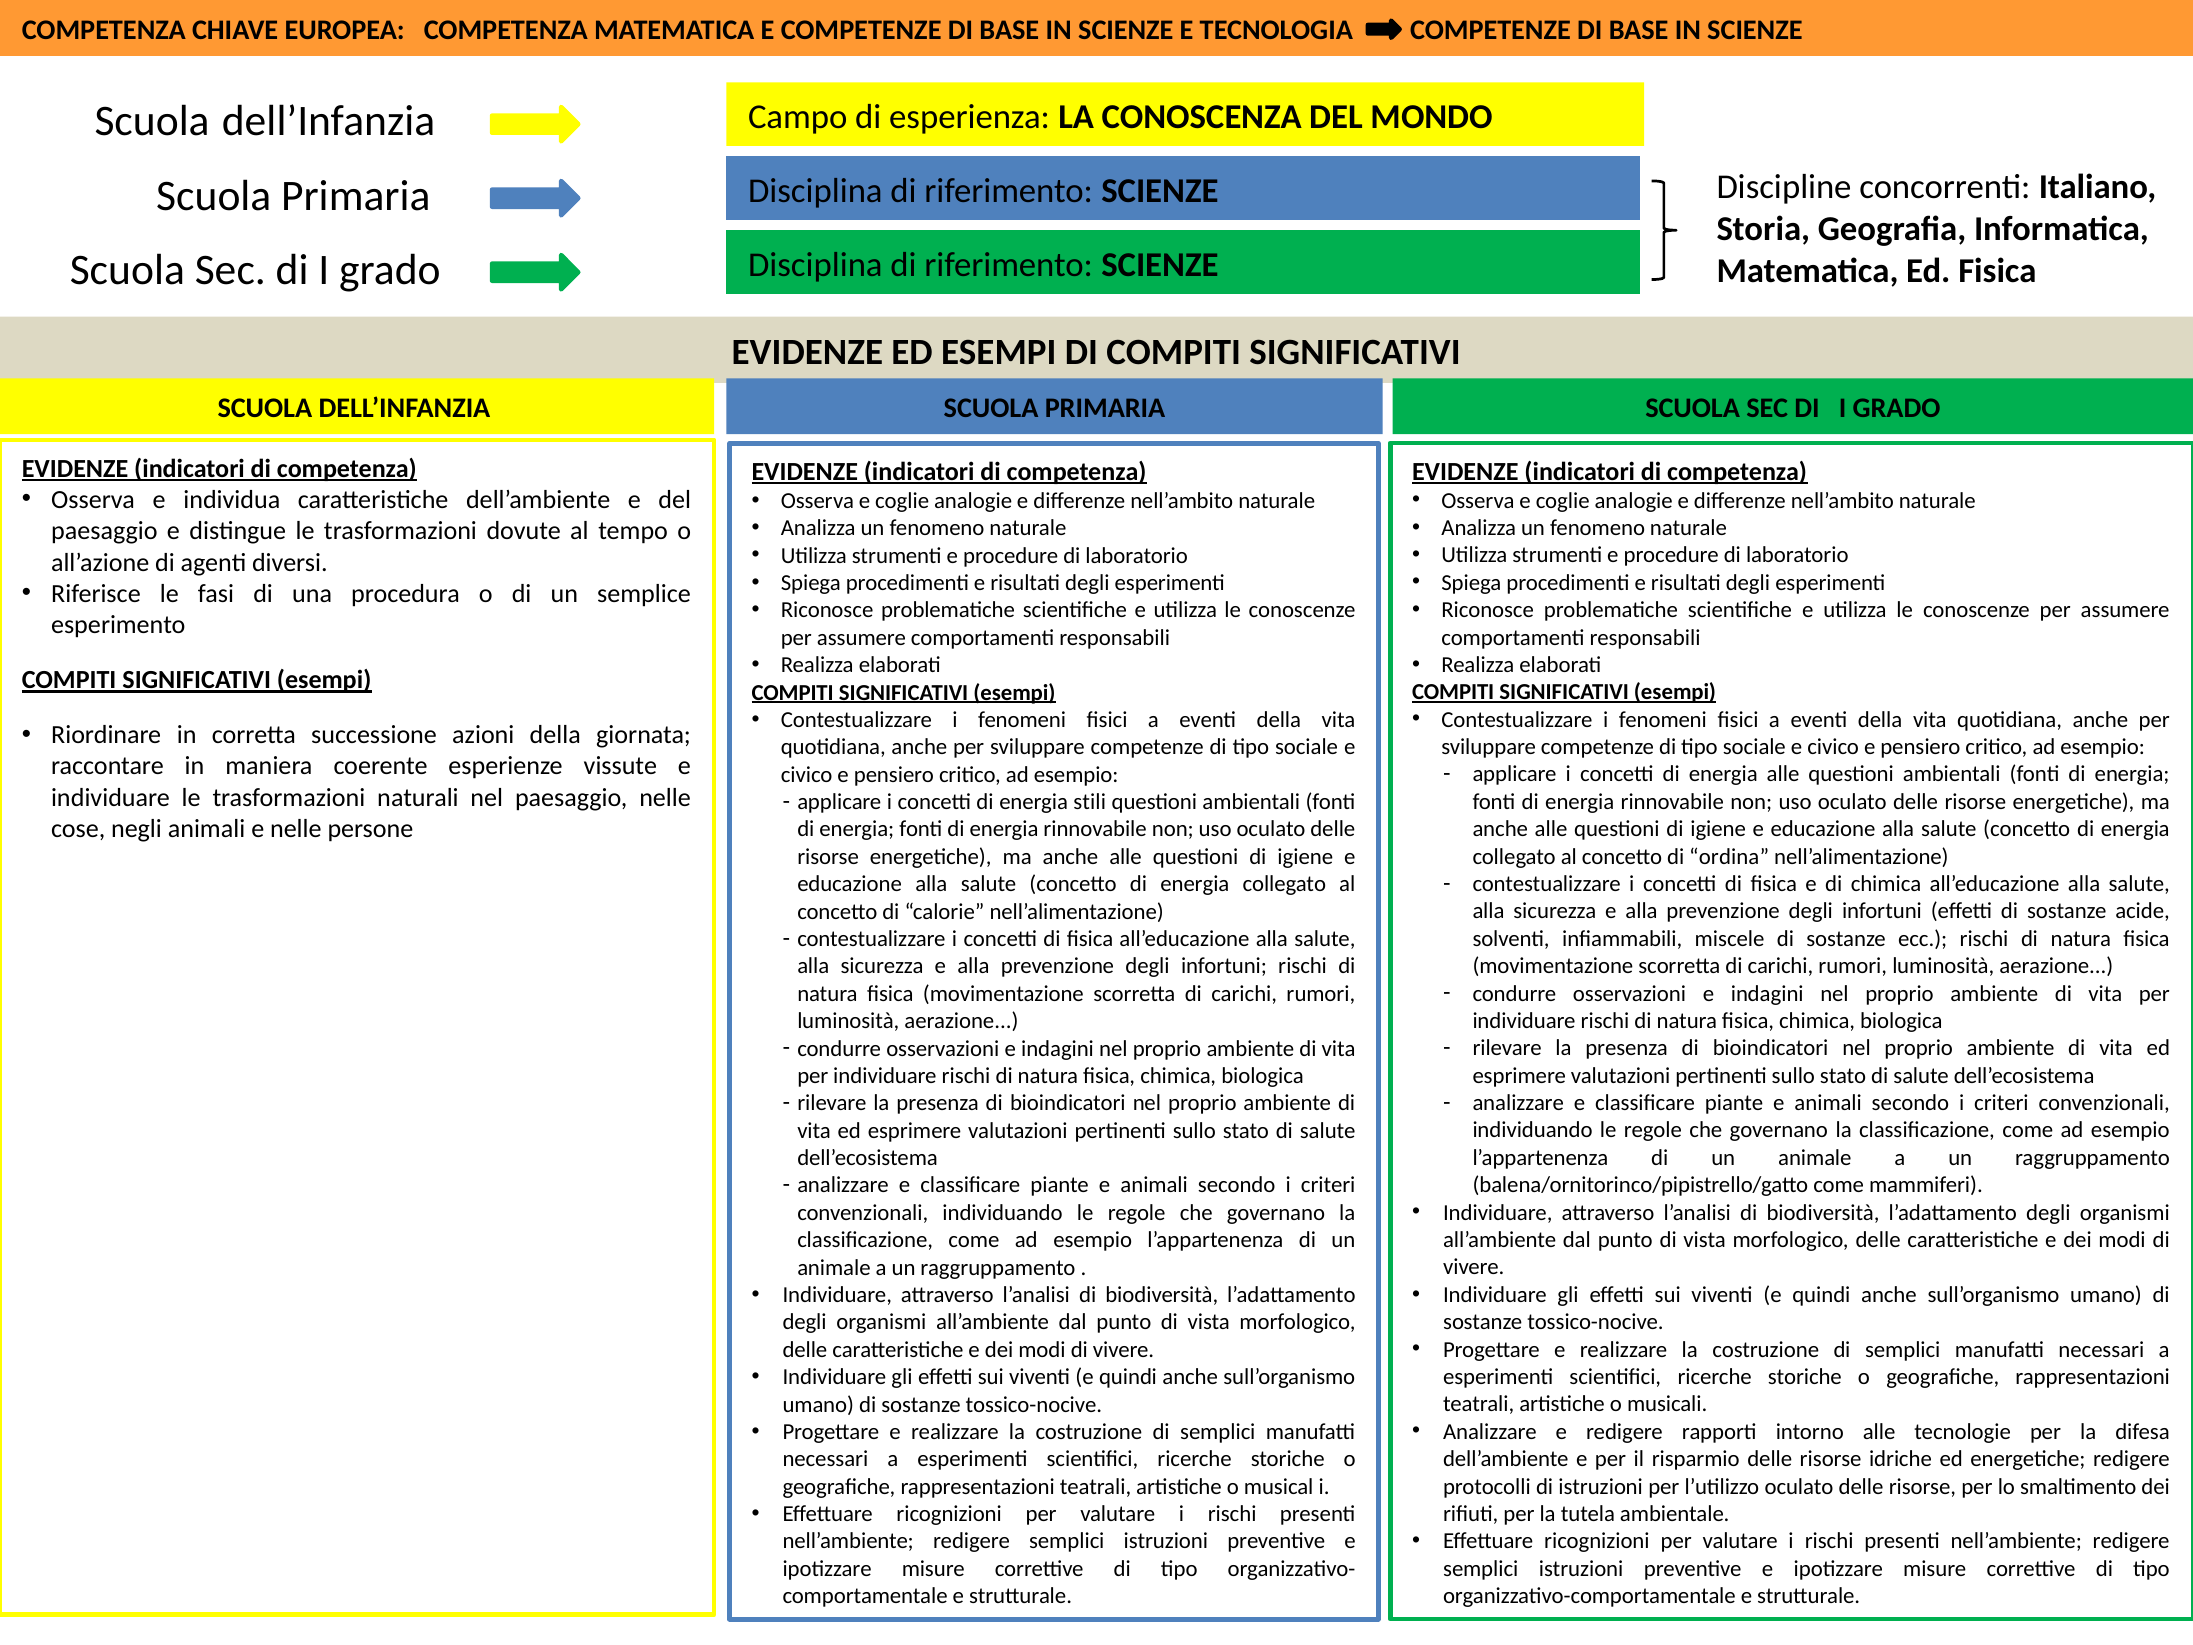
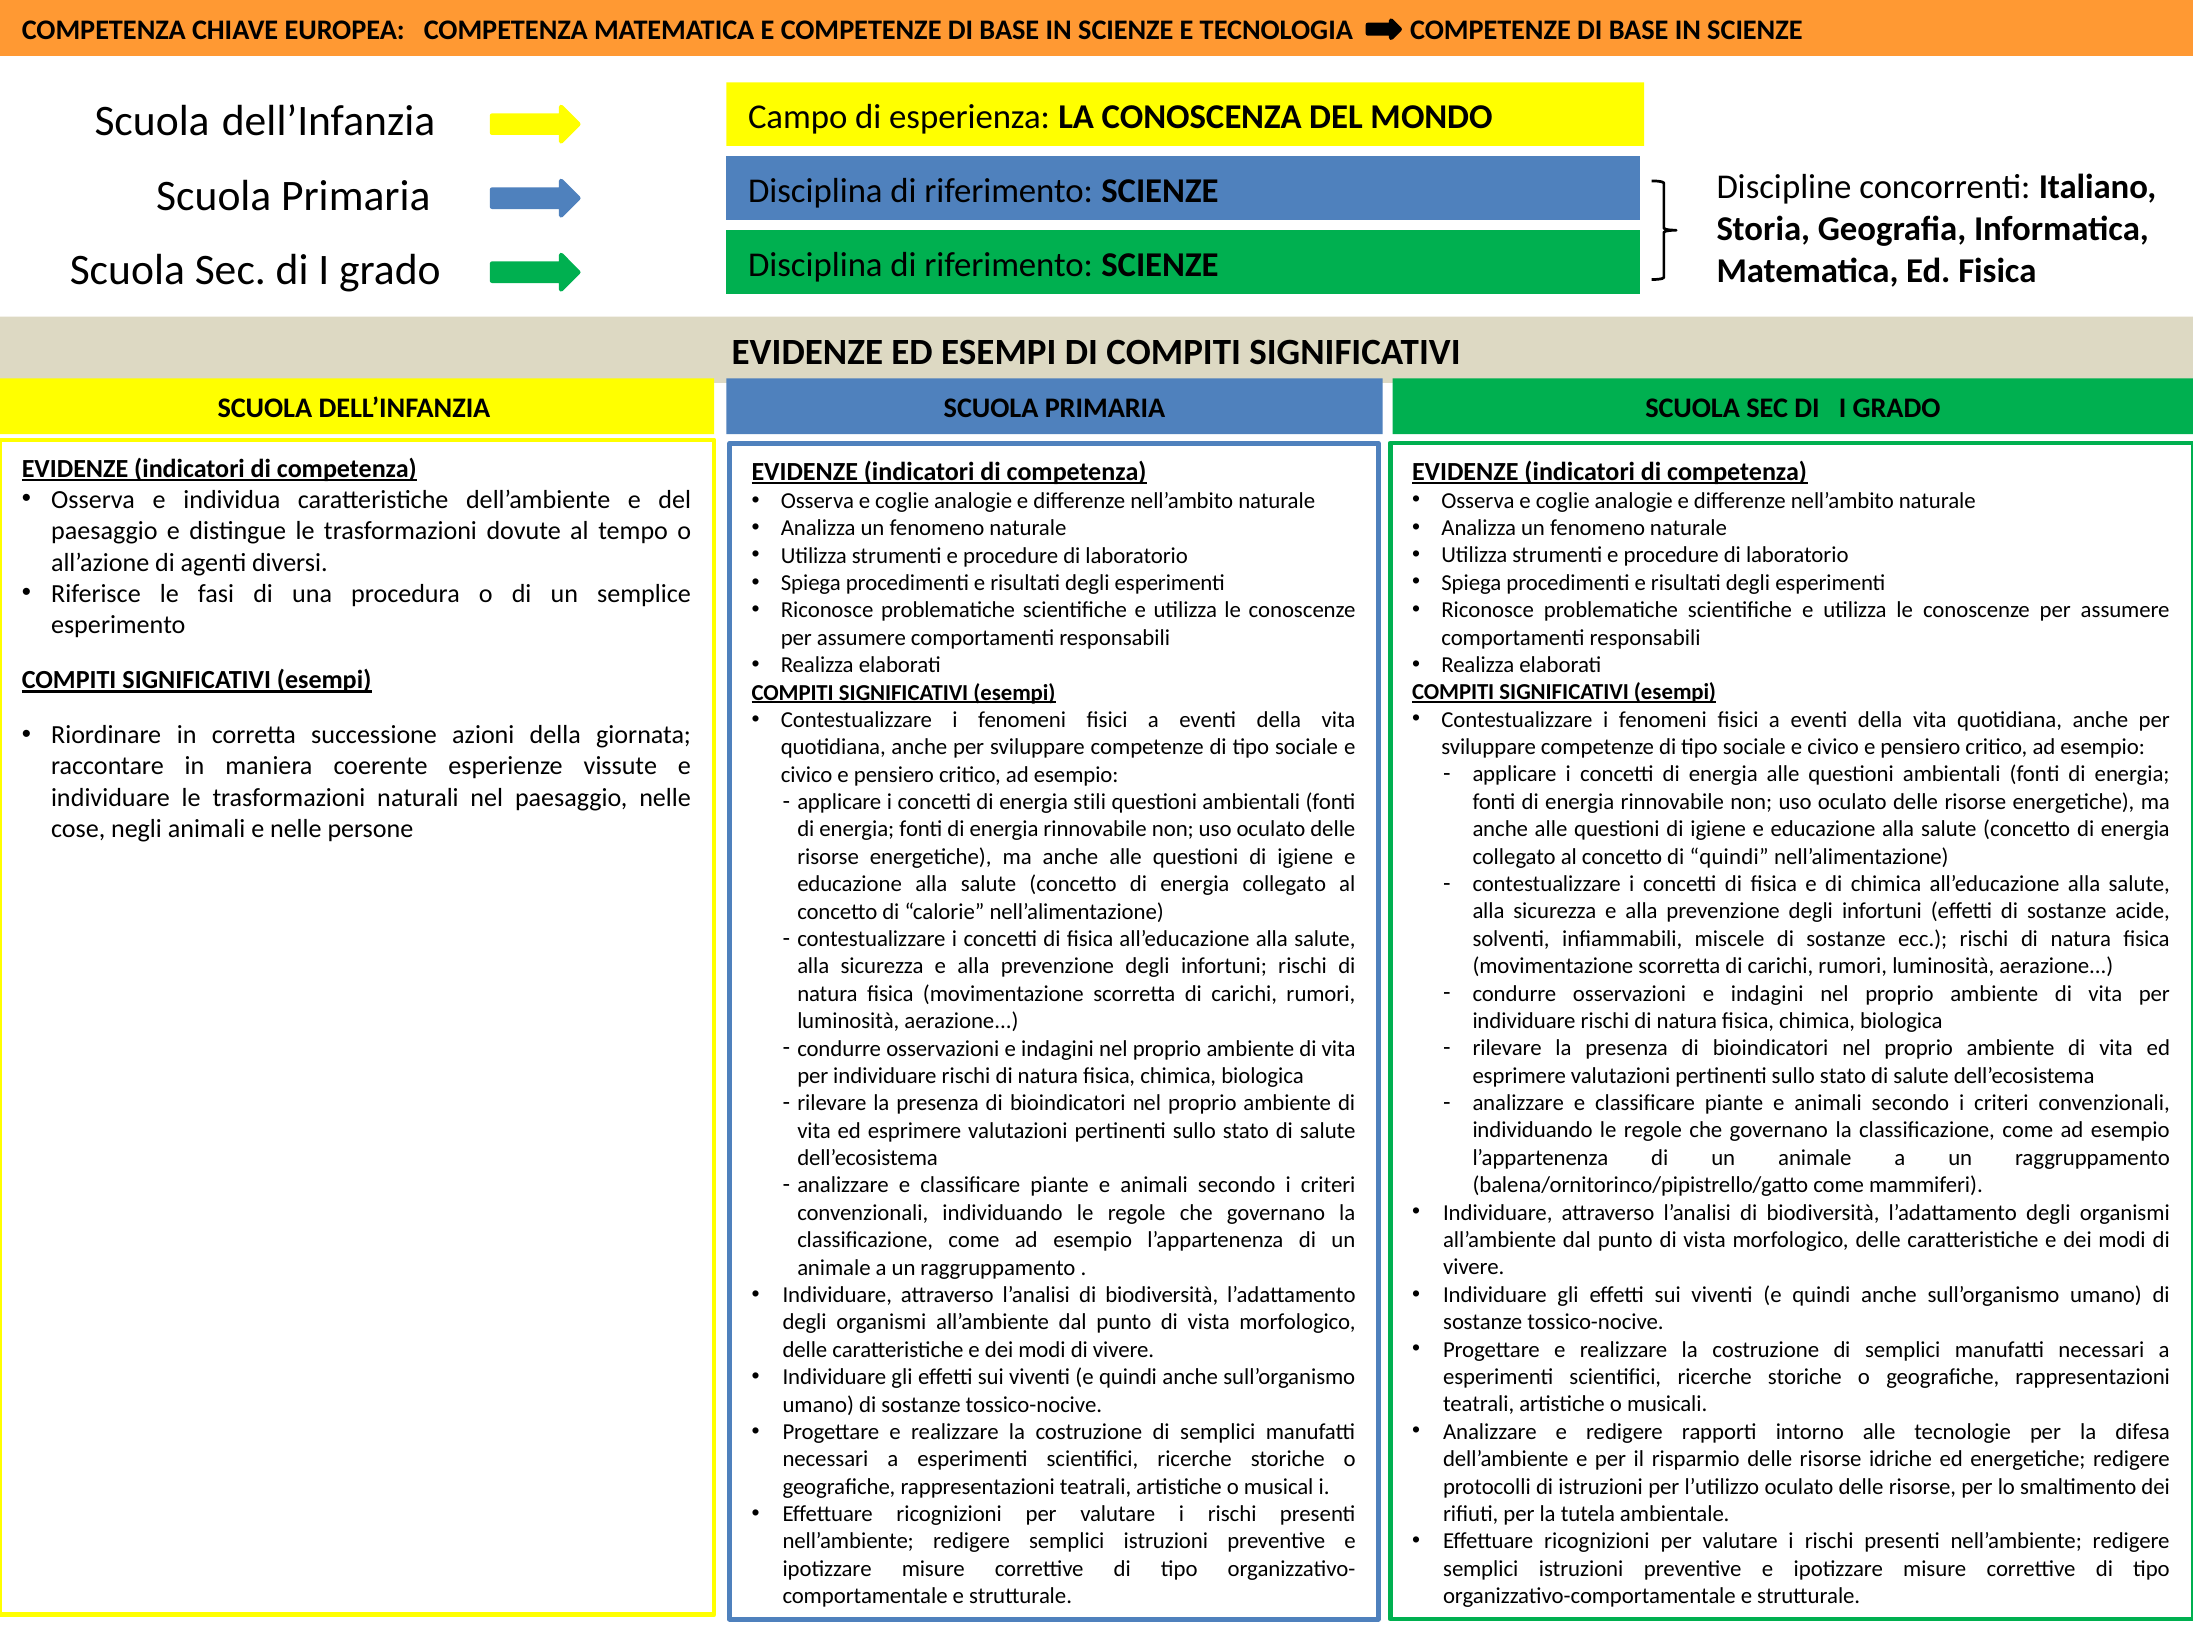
di ordina: ordina -> quindi
